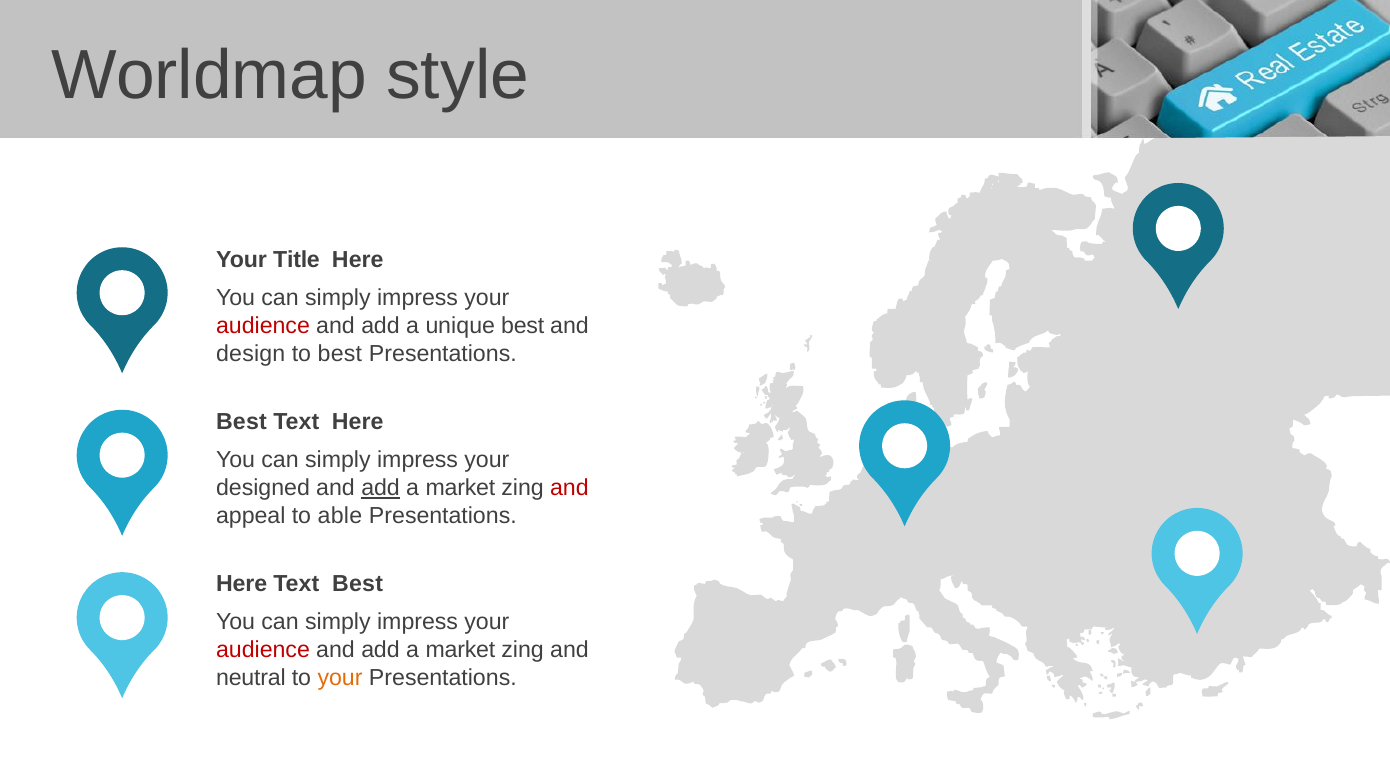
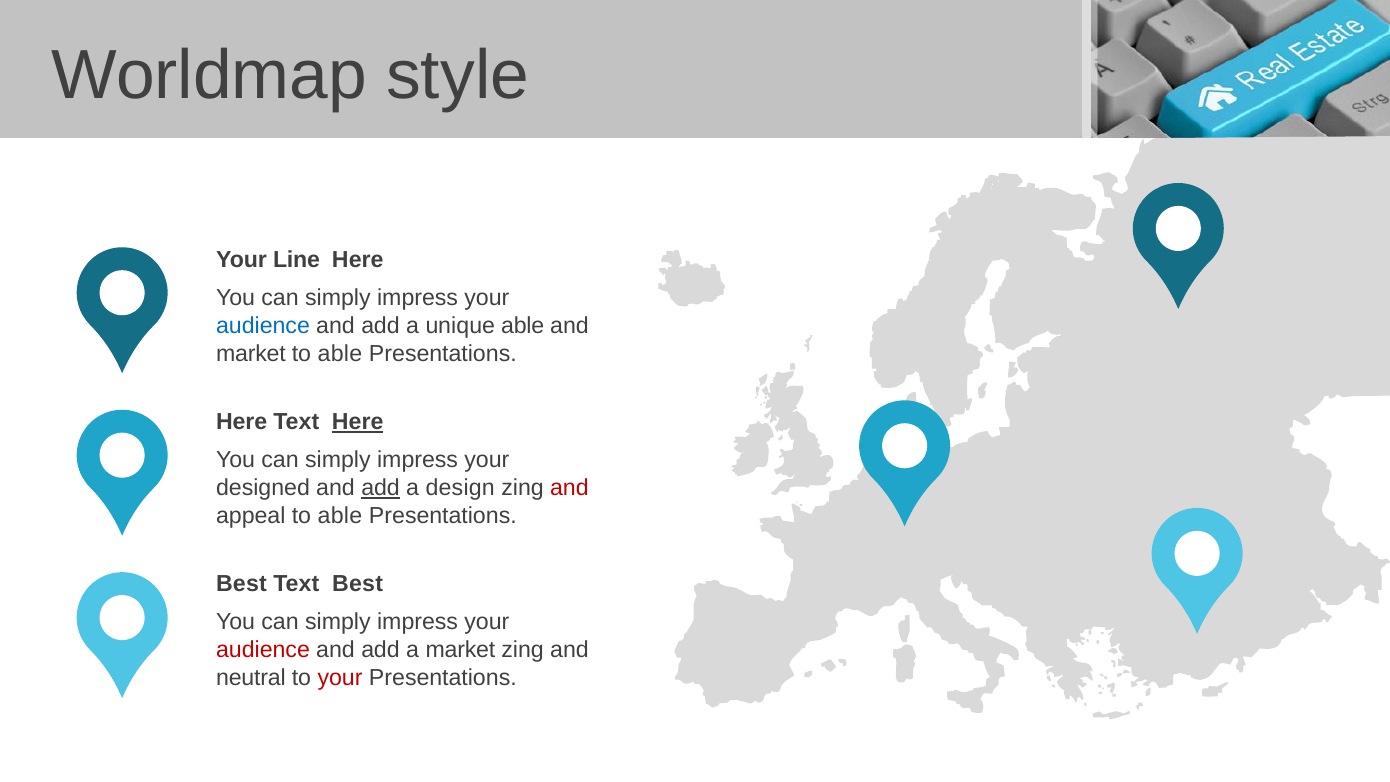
Title: Title -> Line
audience at (263, 326) colour: red -> blue
unique best: best -> able
design at (251, 354): design -> market
best at (340, 354): best -> able
Best at (241, 422): Best -> Here
Here at (358, 422) underline: none -> present
market at (460, 488): market -> design
Here at (242, 584): Here -> Best
your at (340, 678) colour: orange -> red
